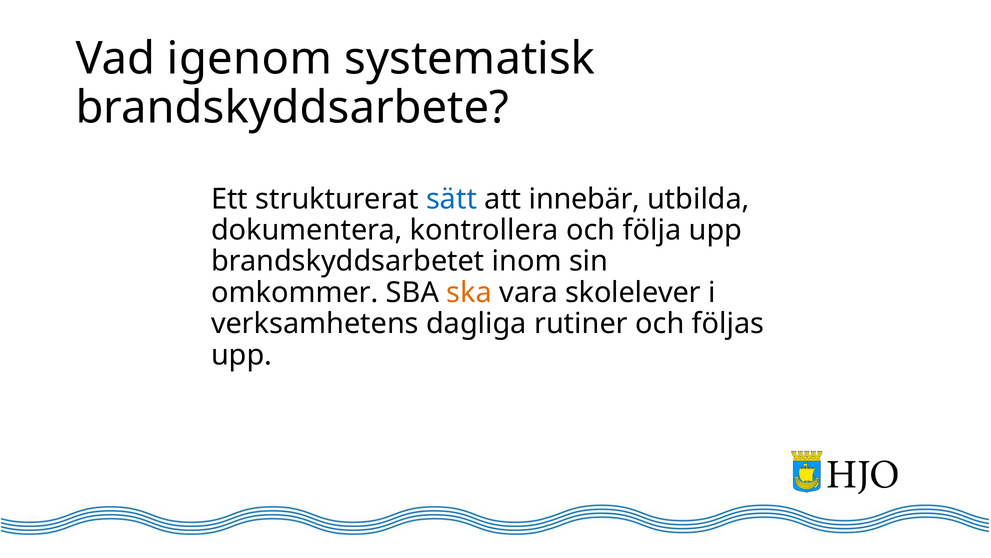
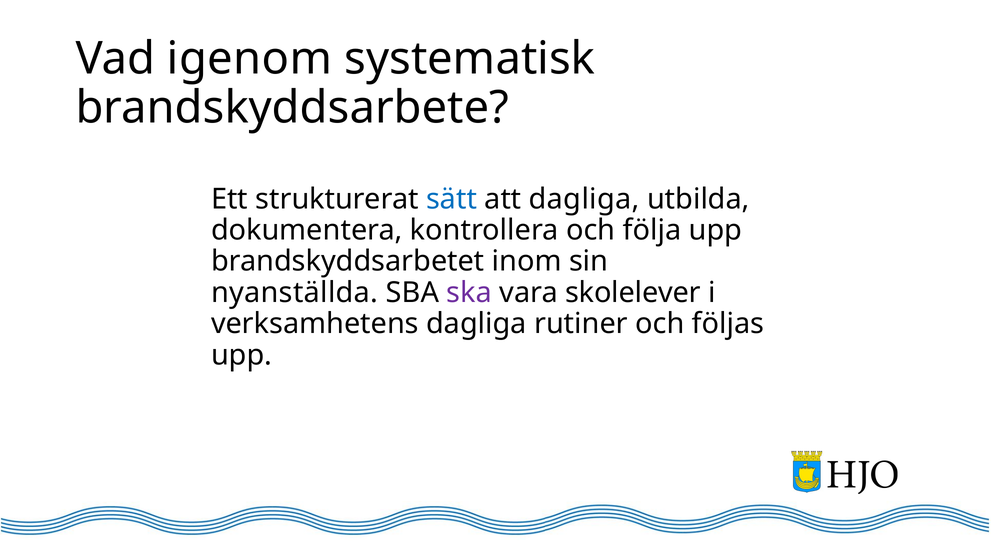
att innebär: innebär -> dagliga
omkommer: omkommer -> nyanställda
ska colour: orange -> purple
